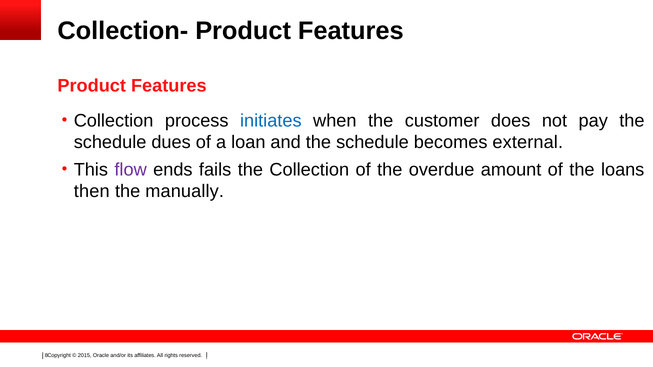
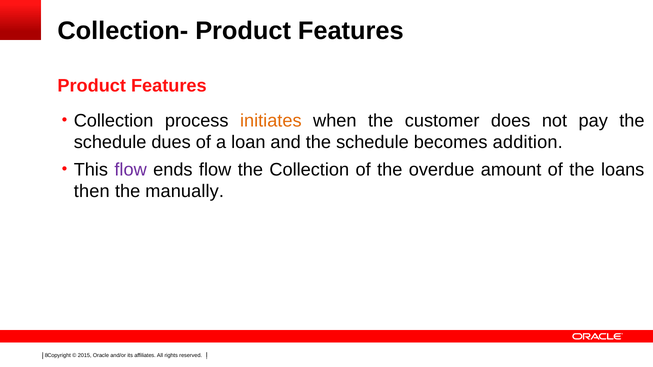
initiates colour: blue -> orange
external: external -> addition
ends fails: fails -> flow
